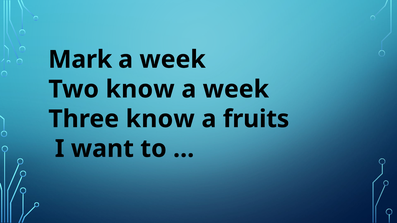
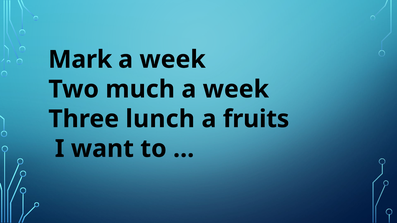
Two know: know -> much
Three know: know -> lunch
